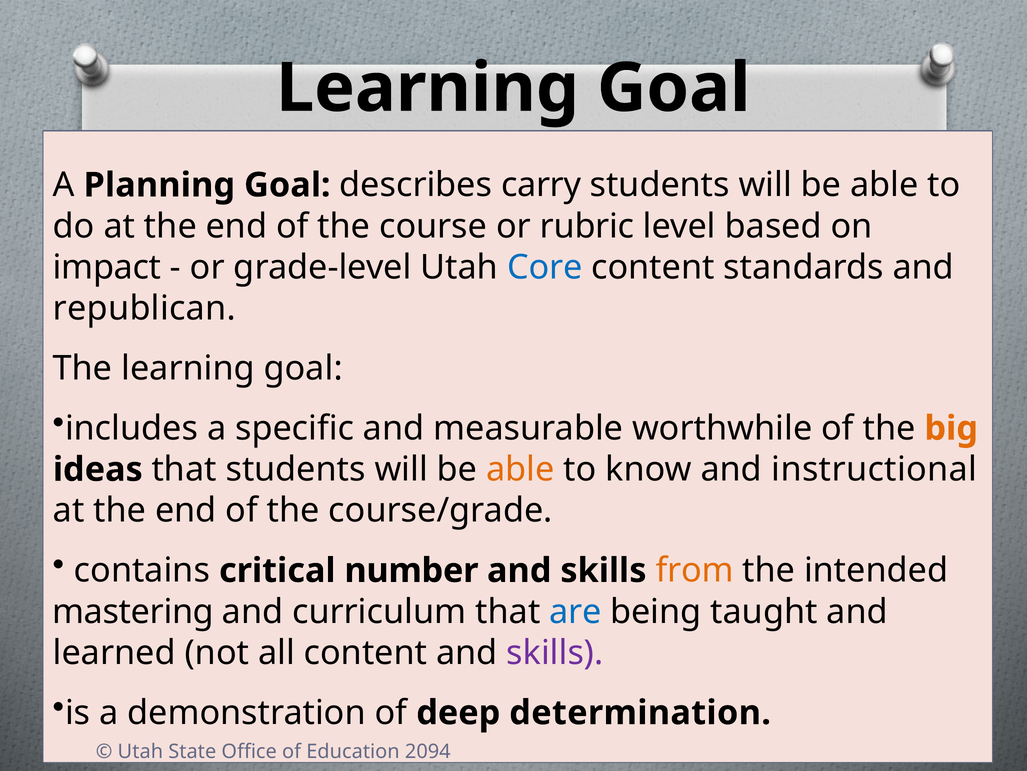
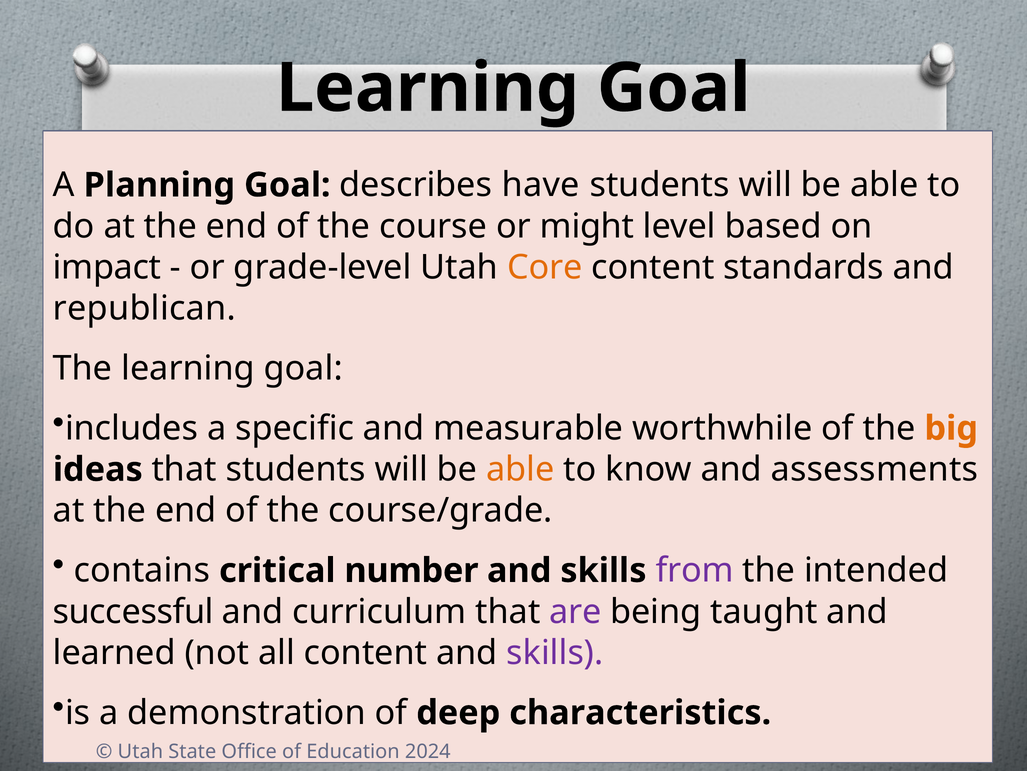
carry: carry -> have
rubric: rubric -> might
Core colour: blue -> orange
instructional: instructional -> assessments
from colour: orange -> purple
mastering: mastering -> successful
are colour: blue -> purple
determination: determination -> characteristics
2094: 2094 -> 2024
